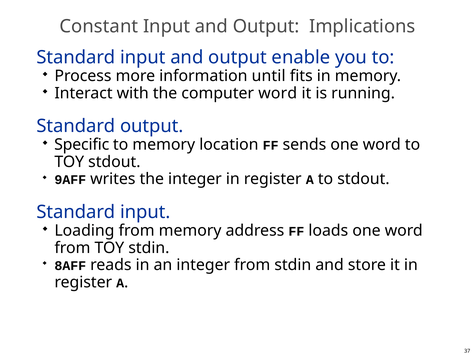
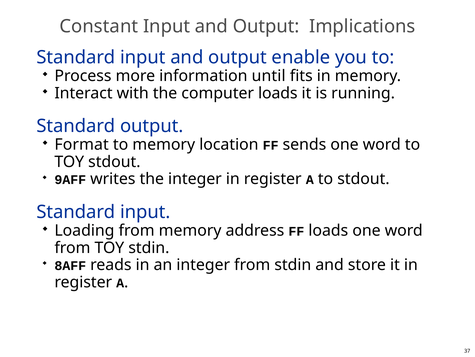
computer word: word -> loads
Specific: Specific -> Format
